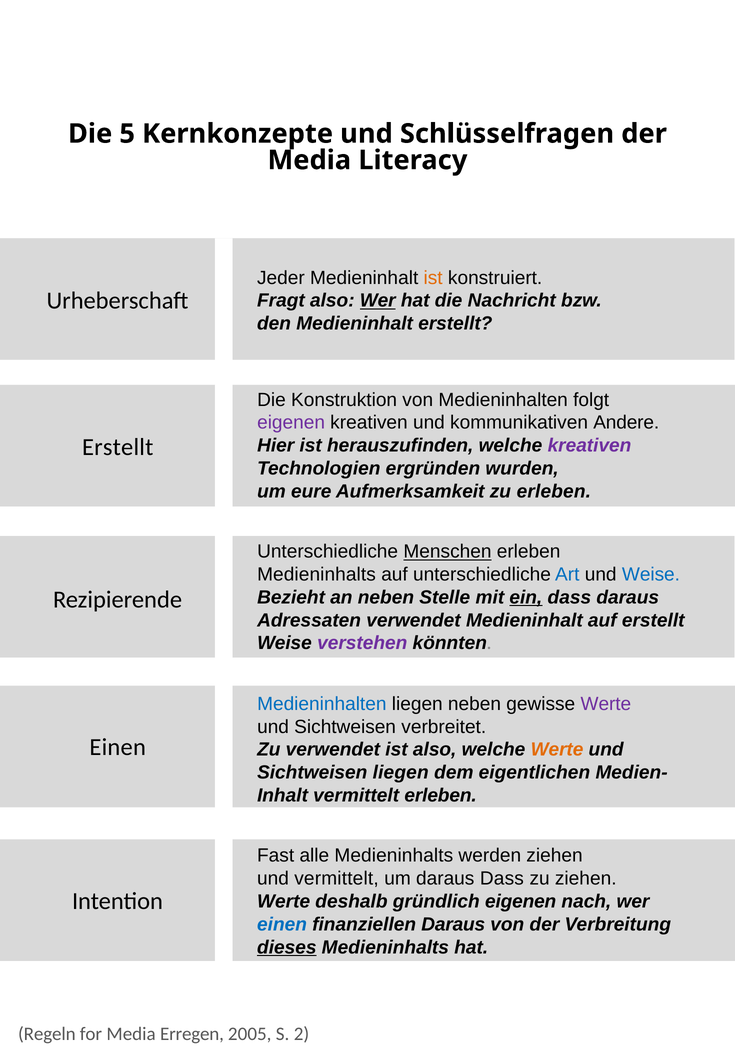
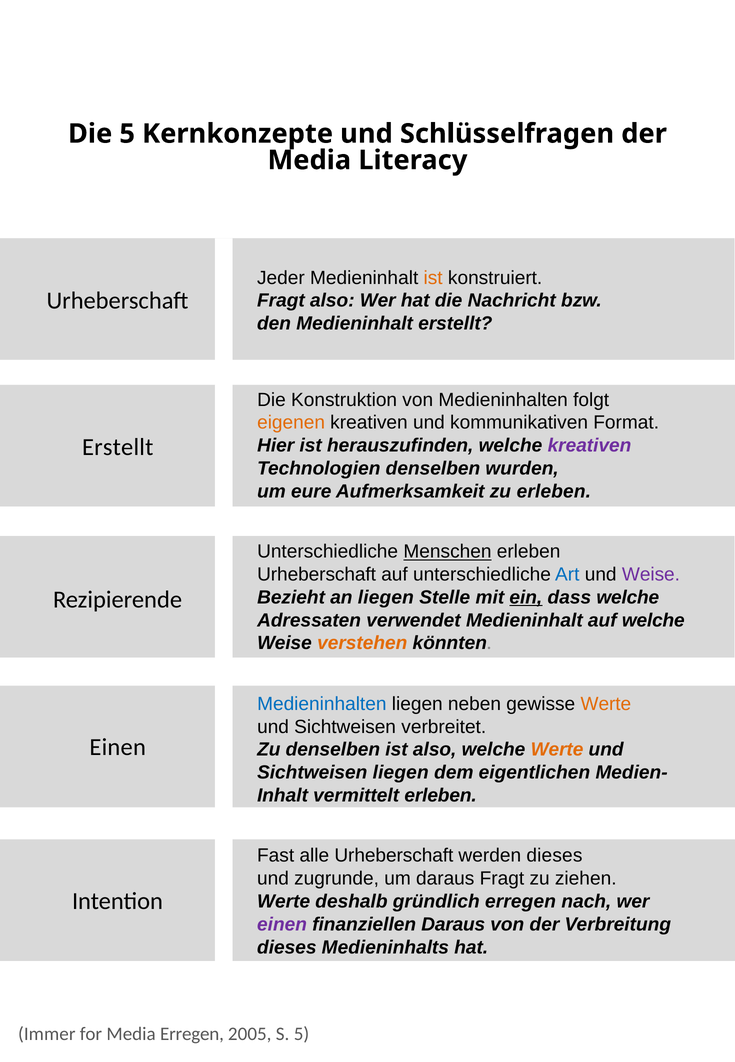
Wer at (378, 301) underline: present -> none
eigenen at (291, 423) colour: purple -> orange
Andere: Andere -> Format
Technologien ergründen: ergründen -> denselben
Medieninhalts at (316, 574): Medieninhalts -> Urheberschaft
Weise at (651, 574) colour: blue -> purple
an neben: neben -> liegen
dass daraus: daraus -> welche
auf erstellt: erstellt -> welche
verstehen colour: purple -> orange
Werte at (606, 704) colour: purple -> orange
Zu verwendet: verwendet -> denselben
alle Medieninhalts: Medieninhalts -> Urheberschaft
werden ziehen: ziehen -> dieses
und vermittelt: vermittelt -> zugrunde
daraus Dass: Dass -> Fragt
gründlich eigenen: eigenen -> erregen
einen at (282, 924) colour: blue -> purple
dieses at (287, 947) underline: present -> none
Regeln: Regeln -> Immer
S 2: 2 -> 5
